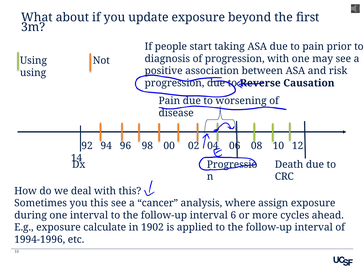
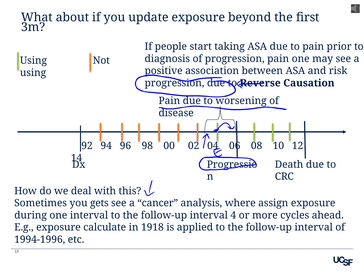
progression with: with -> pain
you this: this -> gets
6: 6 -> 4
1902: 1902 -> 1918
